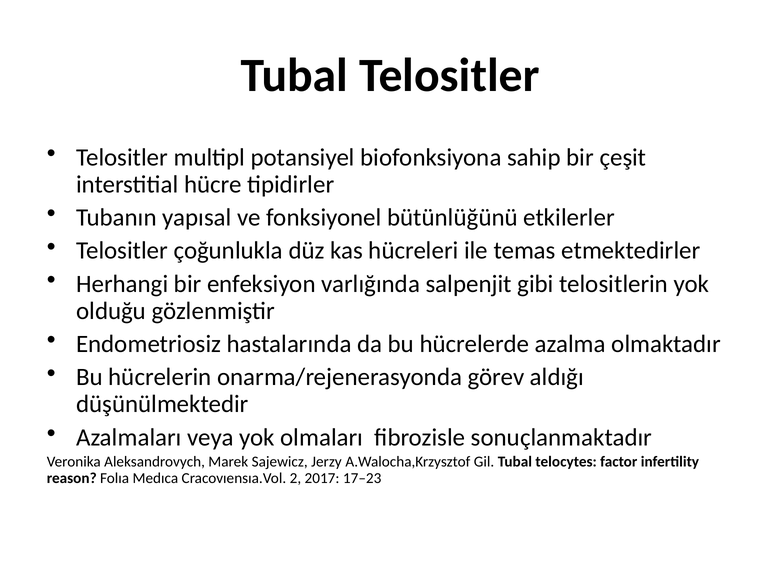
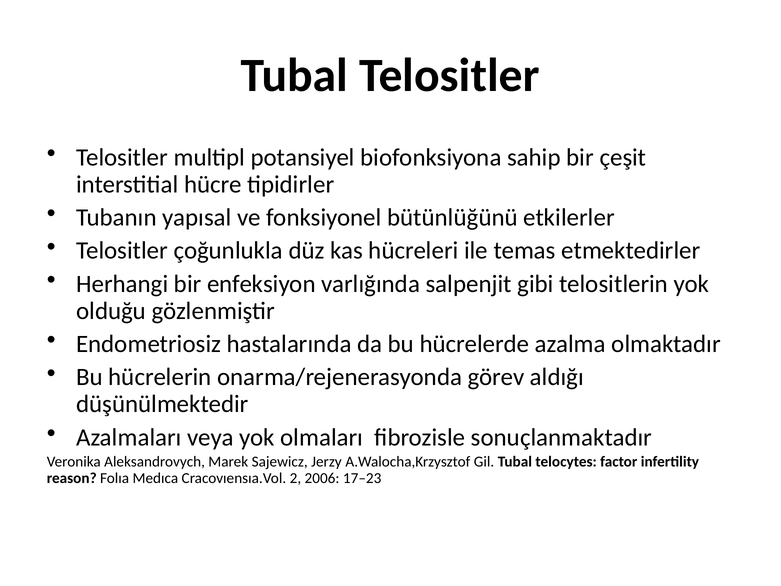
2017: 2017 -> 2006
